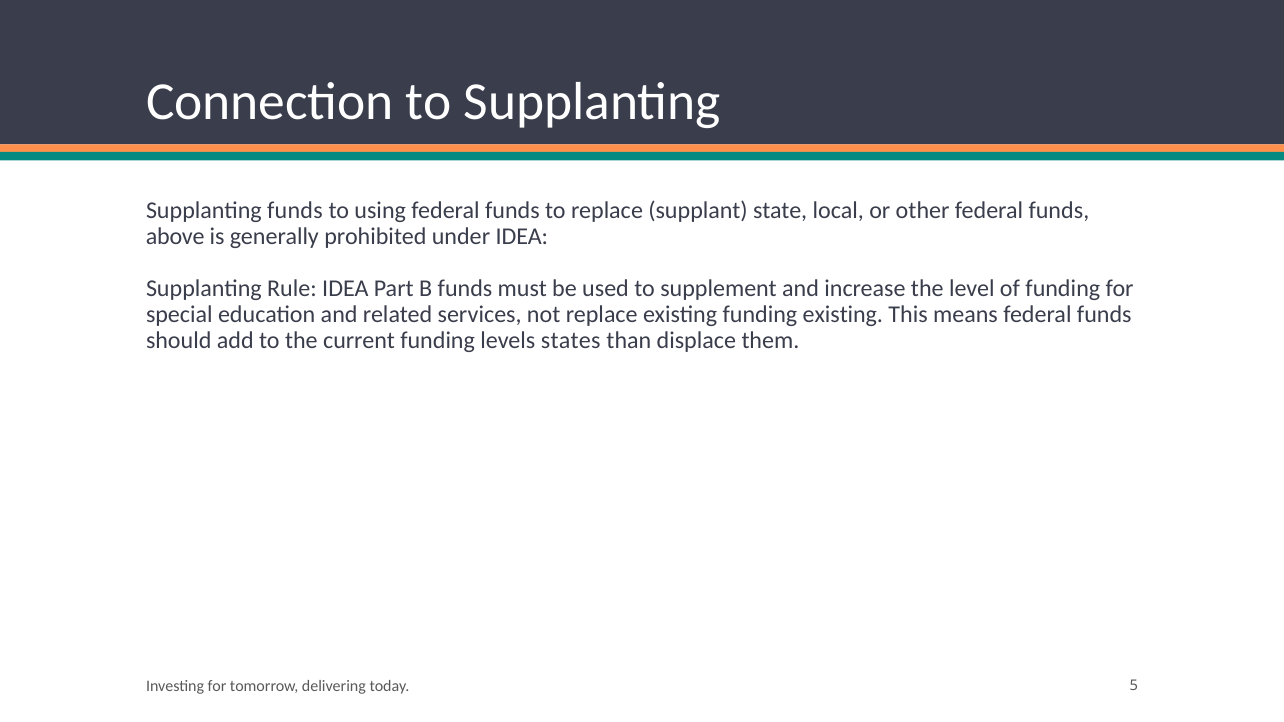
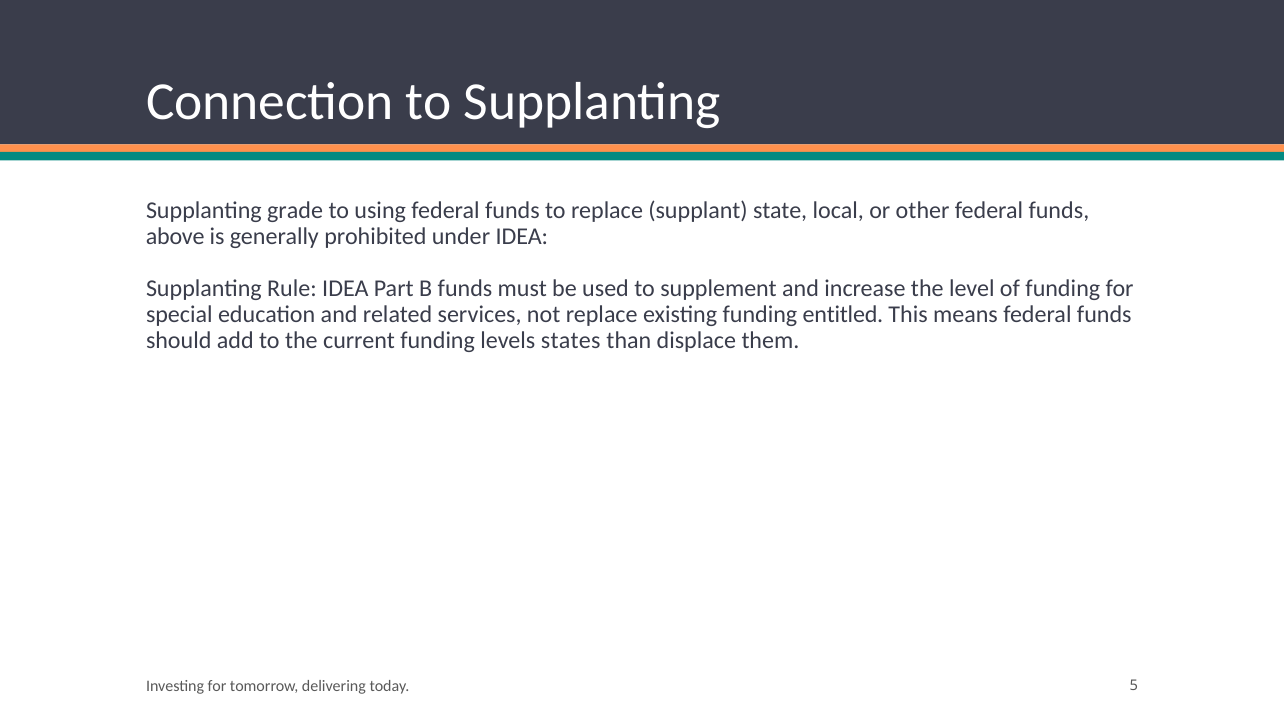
Supplanting funds: funds -> grade
funding existing: existing -> entitled
